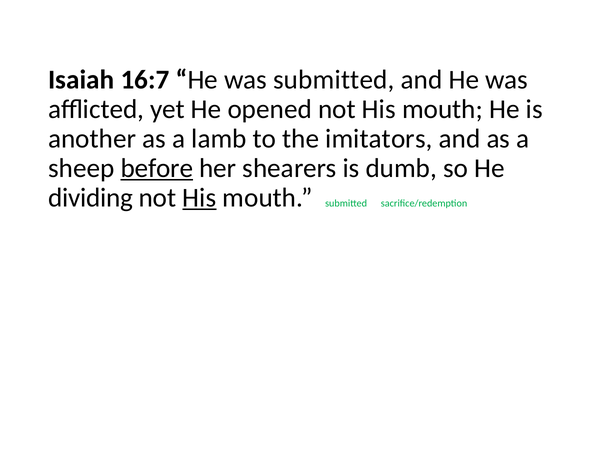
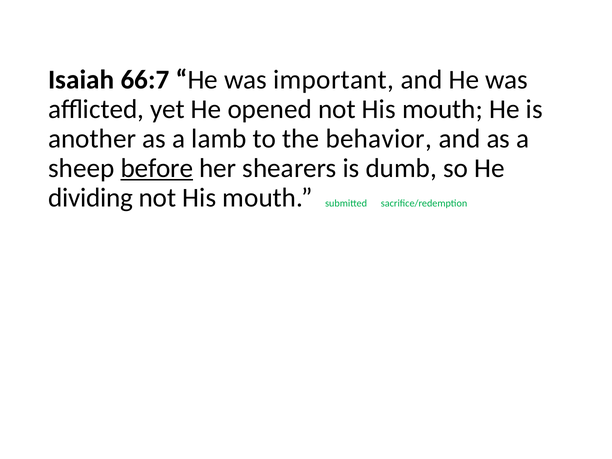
16:7: 16:7 -> 66:7
was submitted: submitted -> important
imitators: imitators -> behavior
His at (199, 198) underline: present -> none
